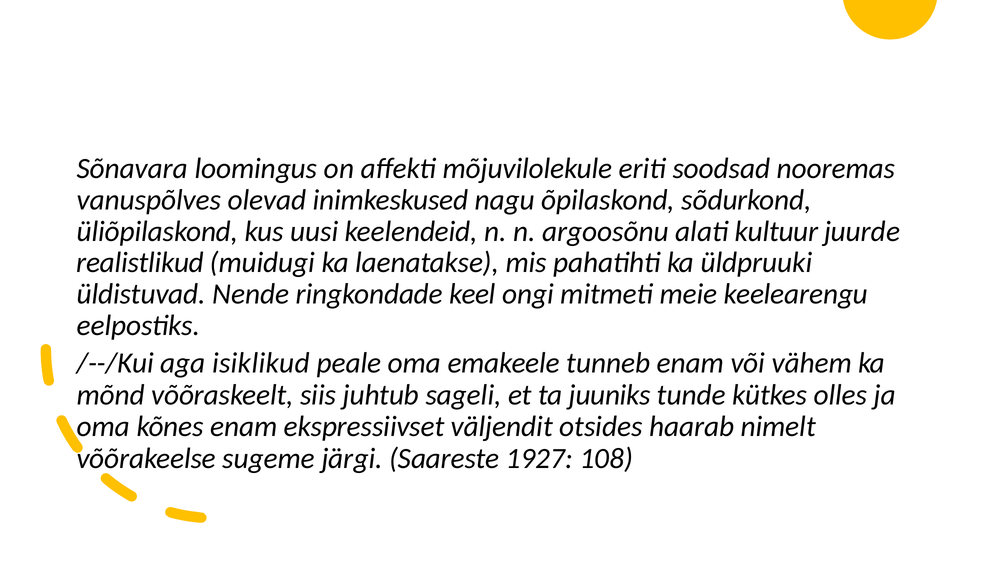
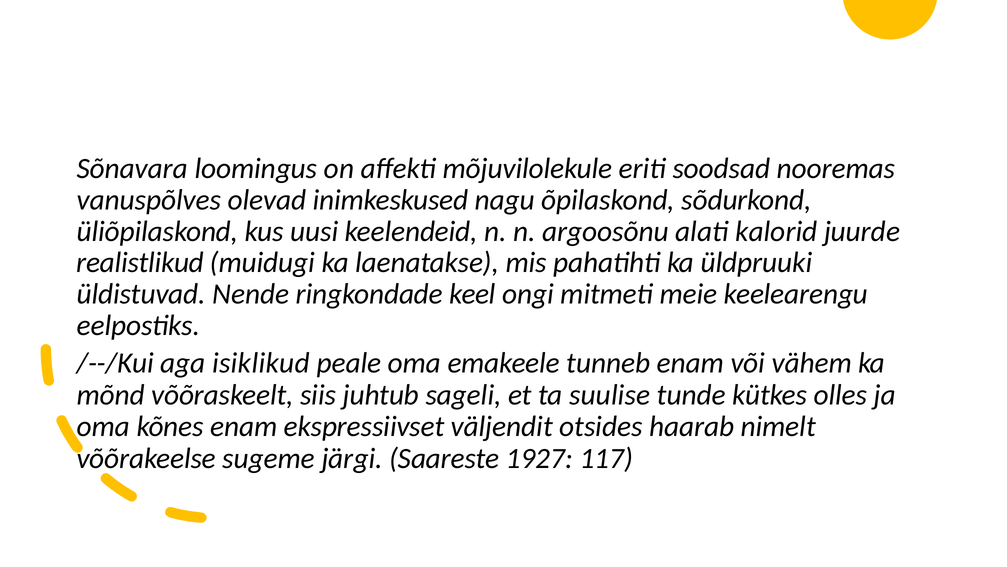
kultuur: kultuur -> kalorid
juuniks: juuniks -> suulise
108: 108 -> 117
